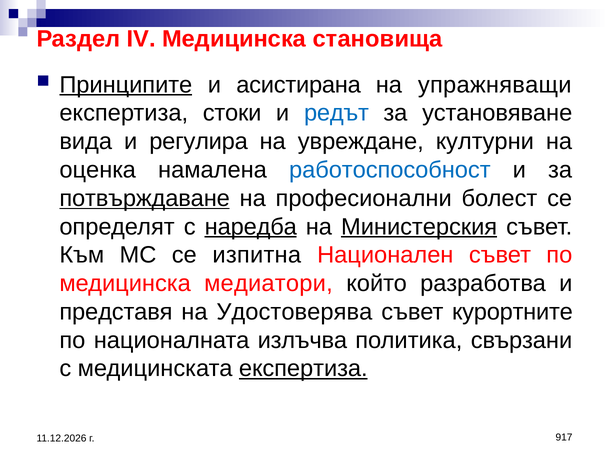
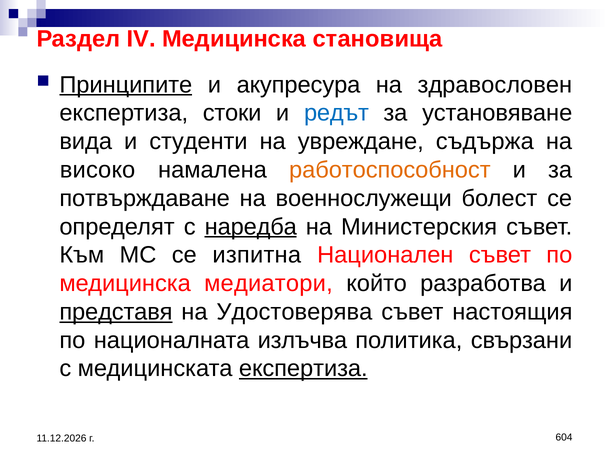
асистирана: асистирана -> акупресура
упражняващи: упражняващи -> здравословен
регулира: регулира -> студенти
културни: културни -> съдържа
оценка: оценка -> високо
работоспособност colour: blue -> orange
потвърждаване underline: present -> none
професионални: професионални -> военнослужещи
Министерския underline: present -> none
представя underline: none -> present
курортните: курортните -> настоящия
917: 917 -> 604
